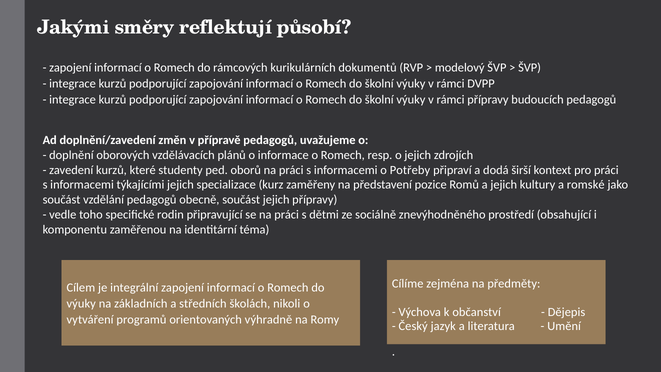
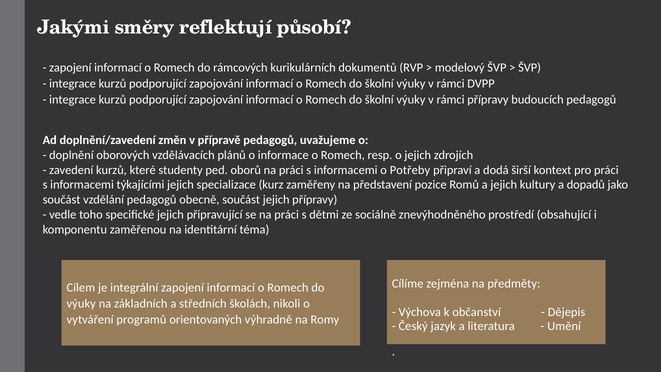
romské: romské -> dopadů
specifické rodin: rodin -> jejich
